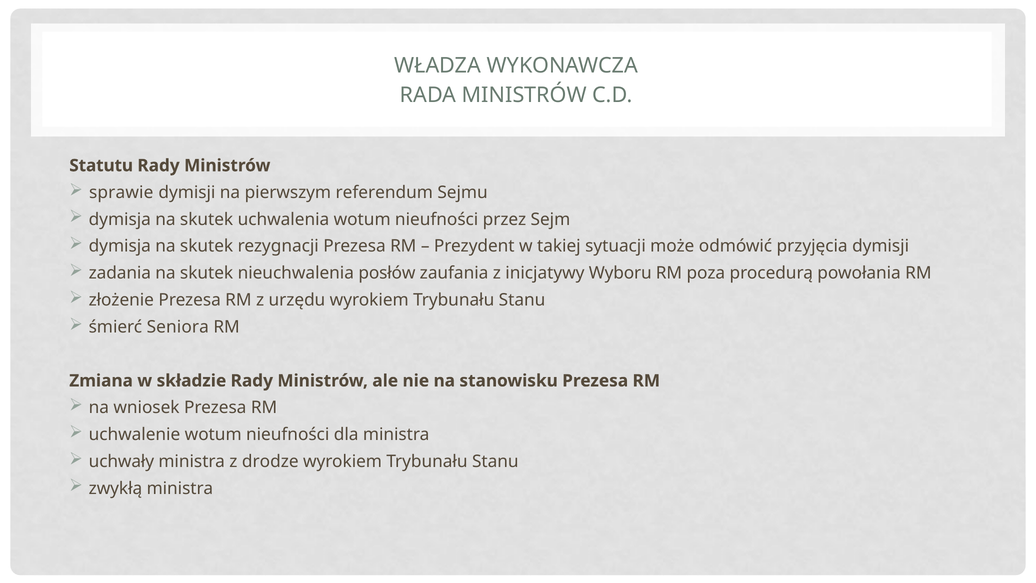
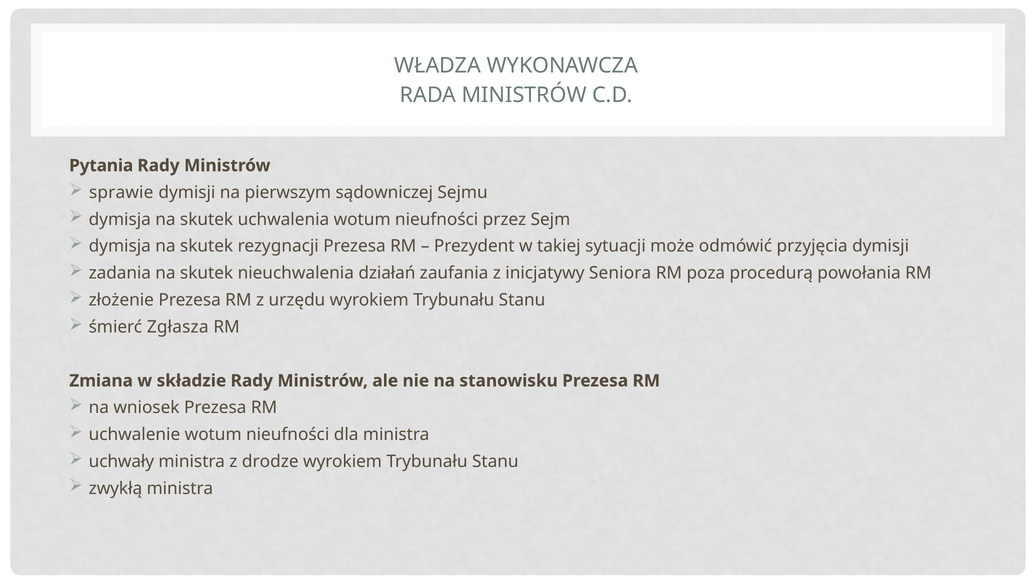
Statutu: Statutu -> Pytania
referendum: referendum -> sądowniczej
posłów: posłów -> działań
Wyboru: Wyboru -> Seniora
Seniora: Seniora -> Zgłasza
